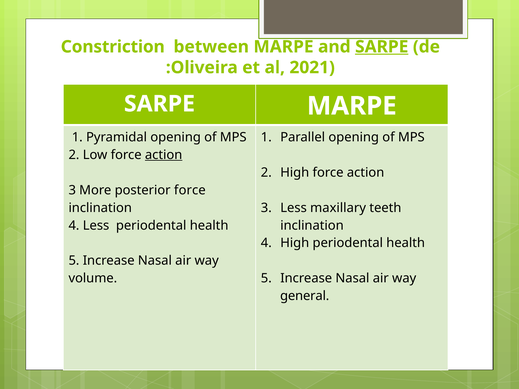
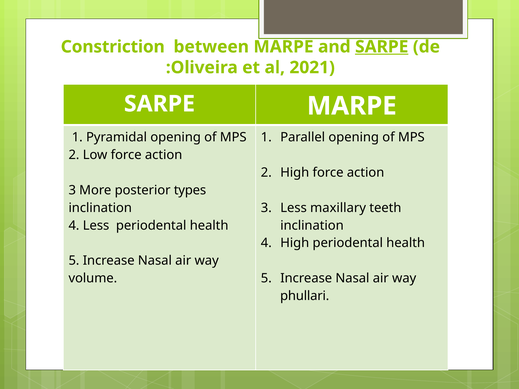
action at (164, 155) underline: present -> none
posterior force: force -> types
general: general -> phullari
